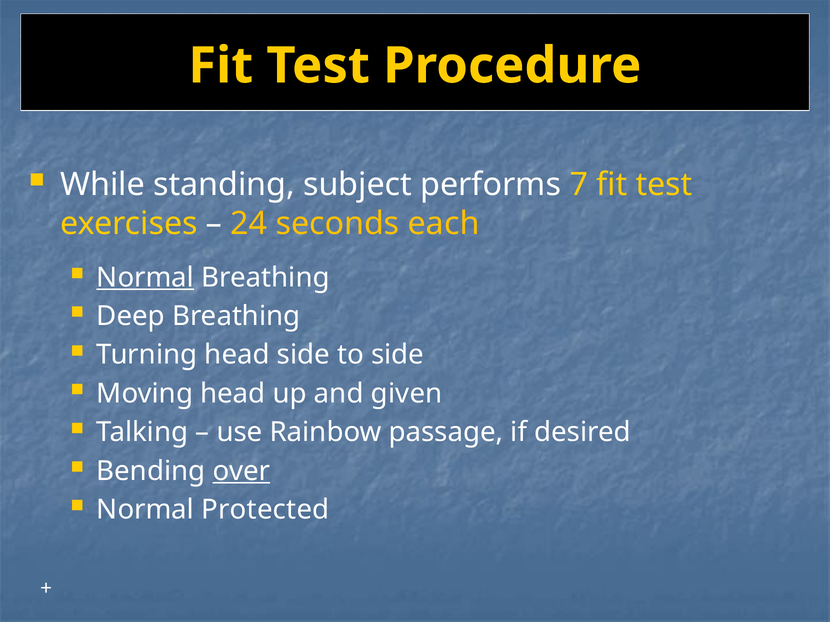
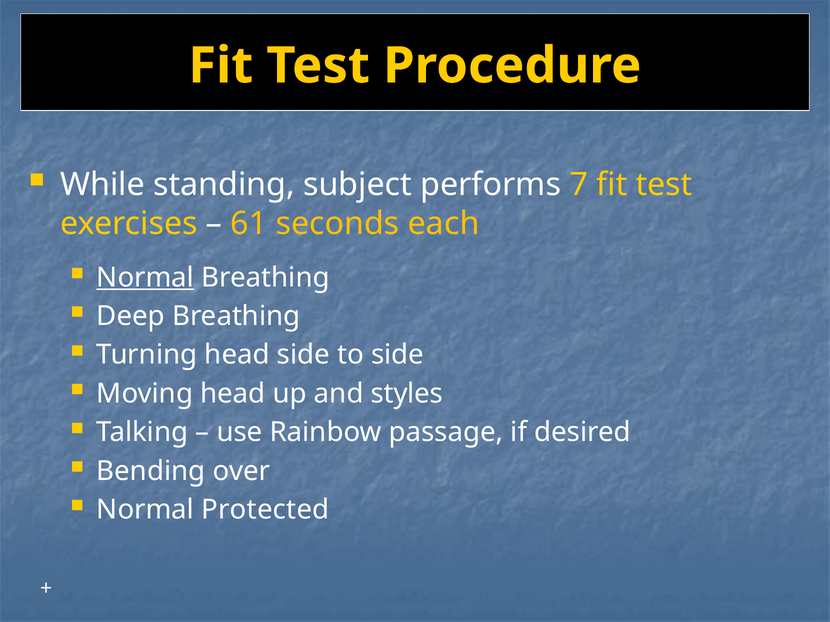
24: 24 -> 61
given: given -> styles
over underline: present -> none
